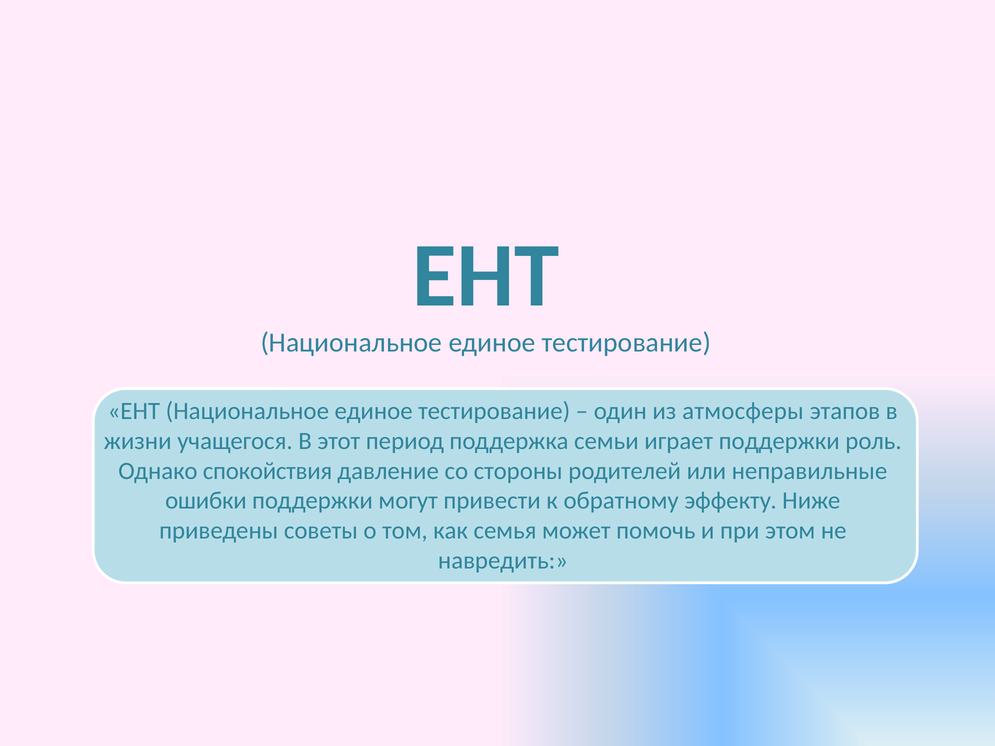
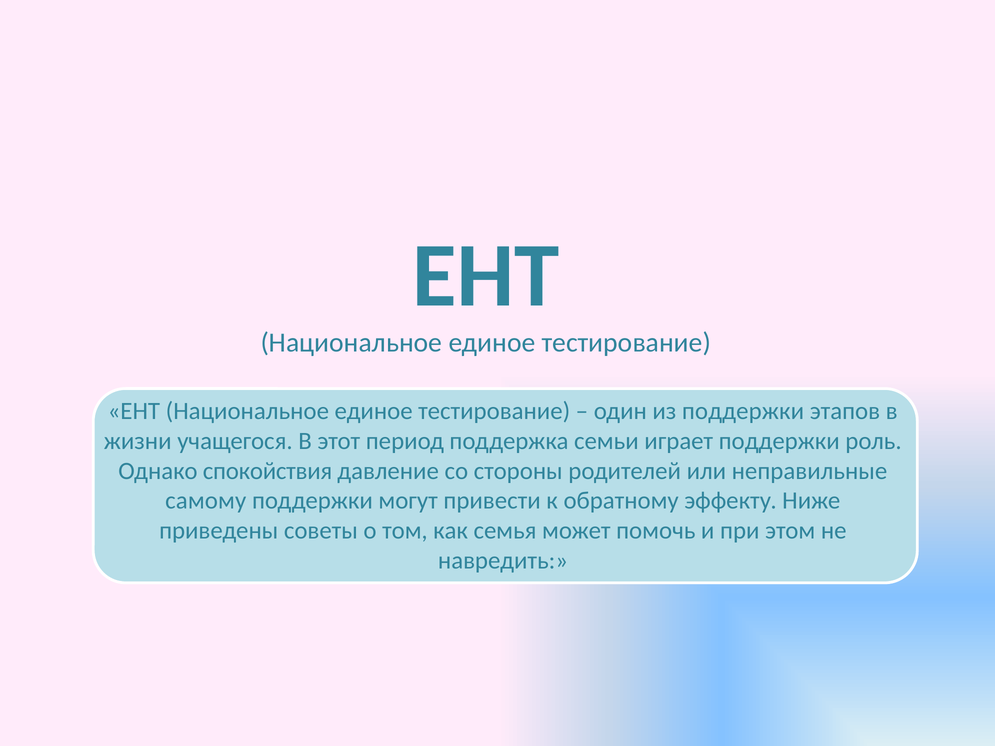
из атмосферы: атмосферы -> поддержки
ошибки: ошибки -> самому
